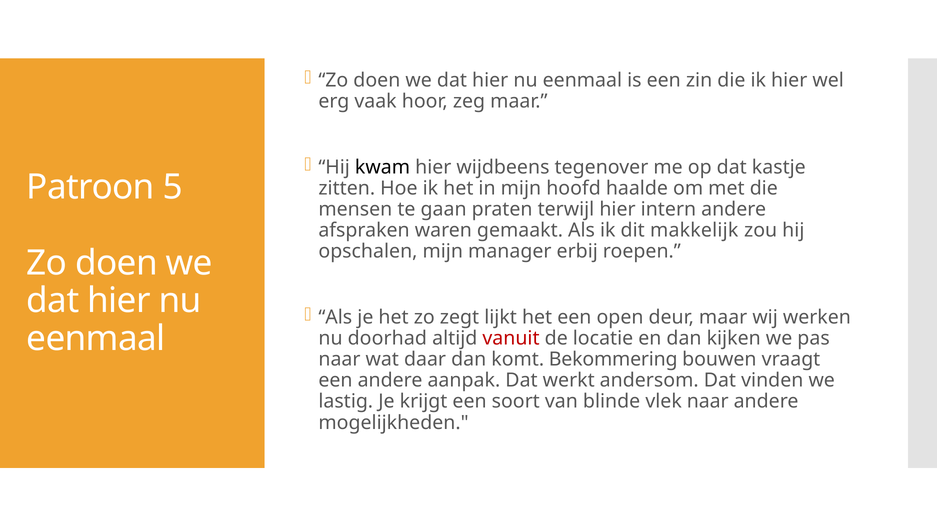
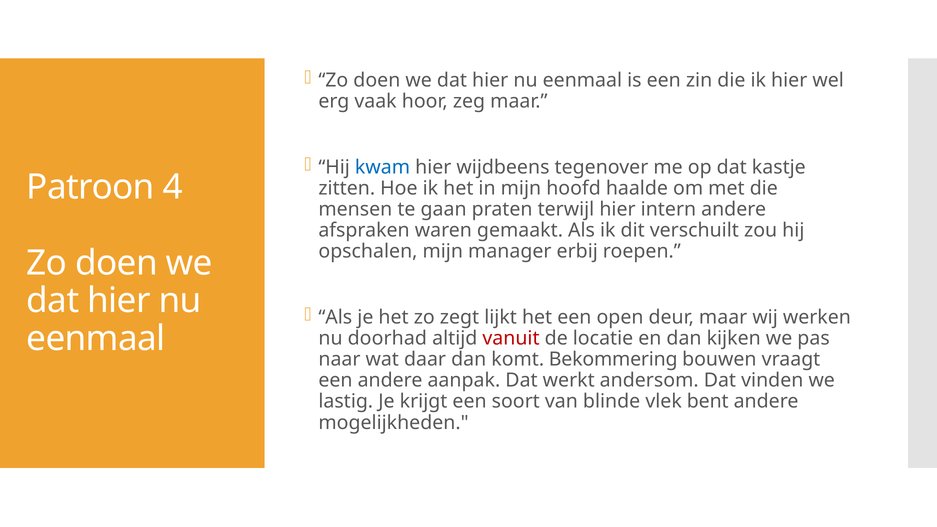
kwam colour: black -> blue
5: 5 -> 4
makkelijk: makkelijk -> verschuilt
vlek naar: naar -> bent
